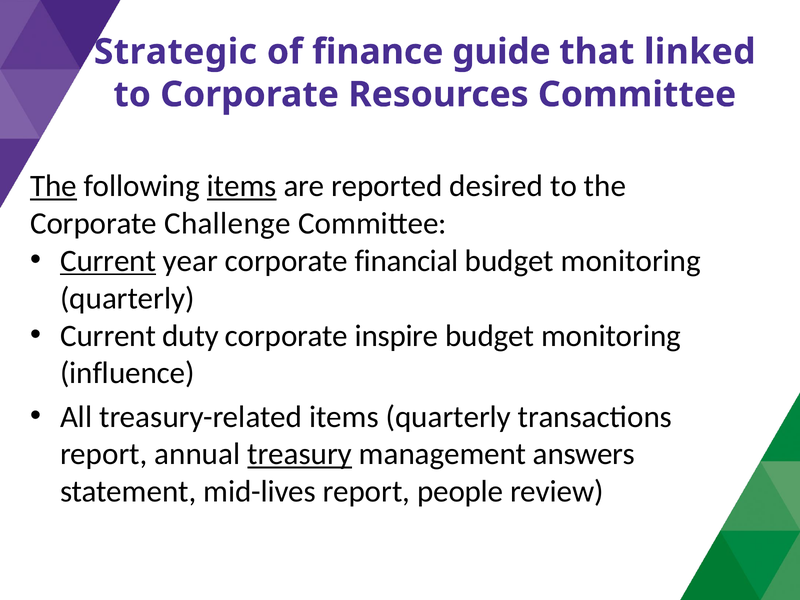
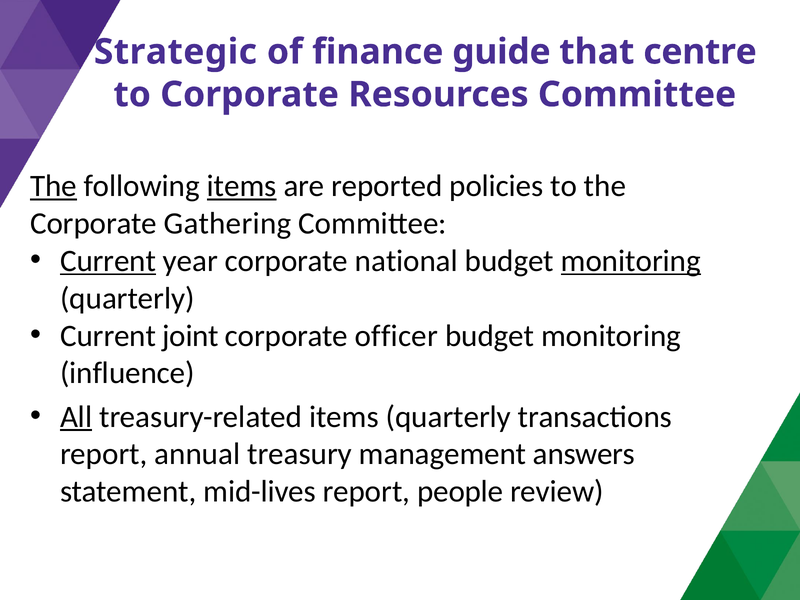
linked: linked -> centre
desired: desired -> policies
Challenge: Challenge -> Gathering
financial: financial -> national
monitoring at (631, 261) underline: none -> present
duty: duty -> joint
inspire: inspire -> officer
All underline: none -> present
treasury underline: present -> none
